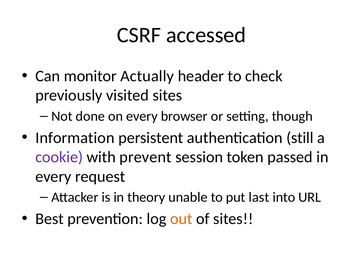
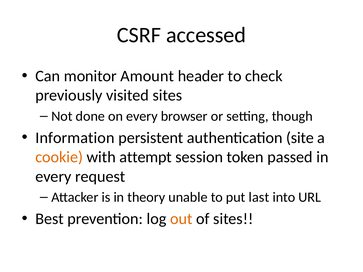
Actually: Actually -> Amount
still: still -> site
cookie colour: purple -> orange
prevent: prevent -> attempt
